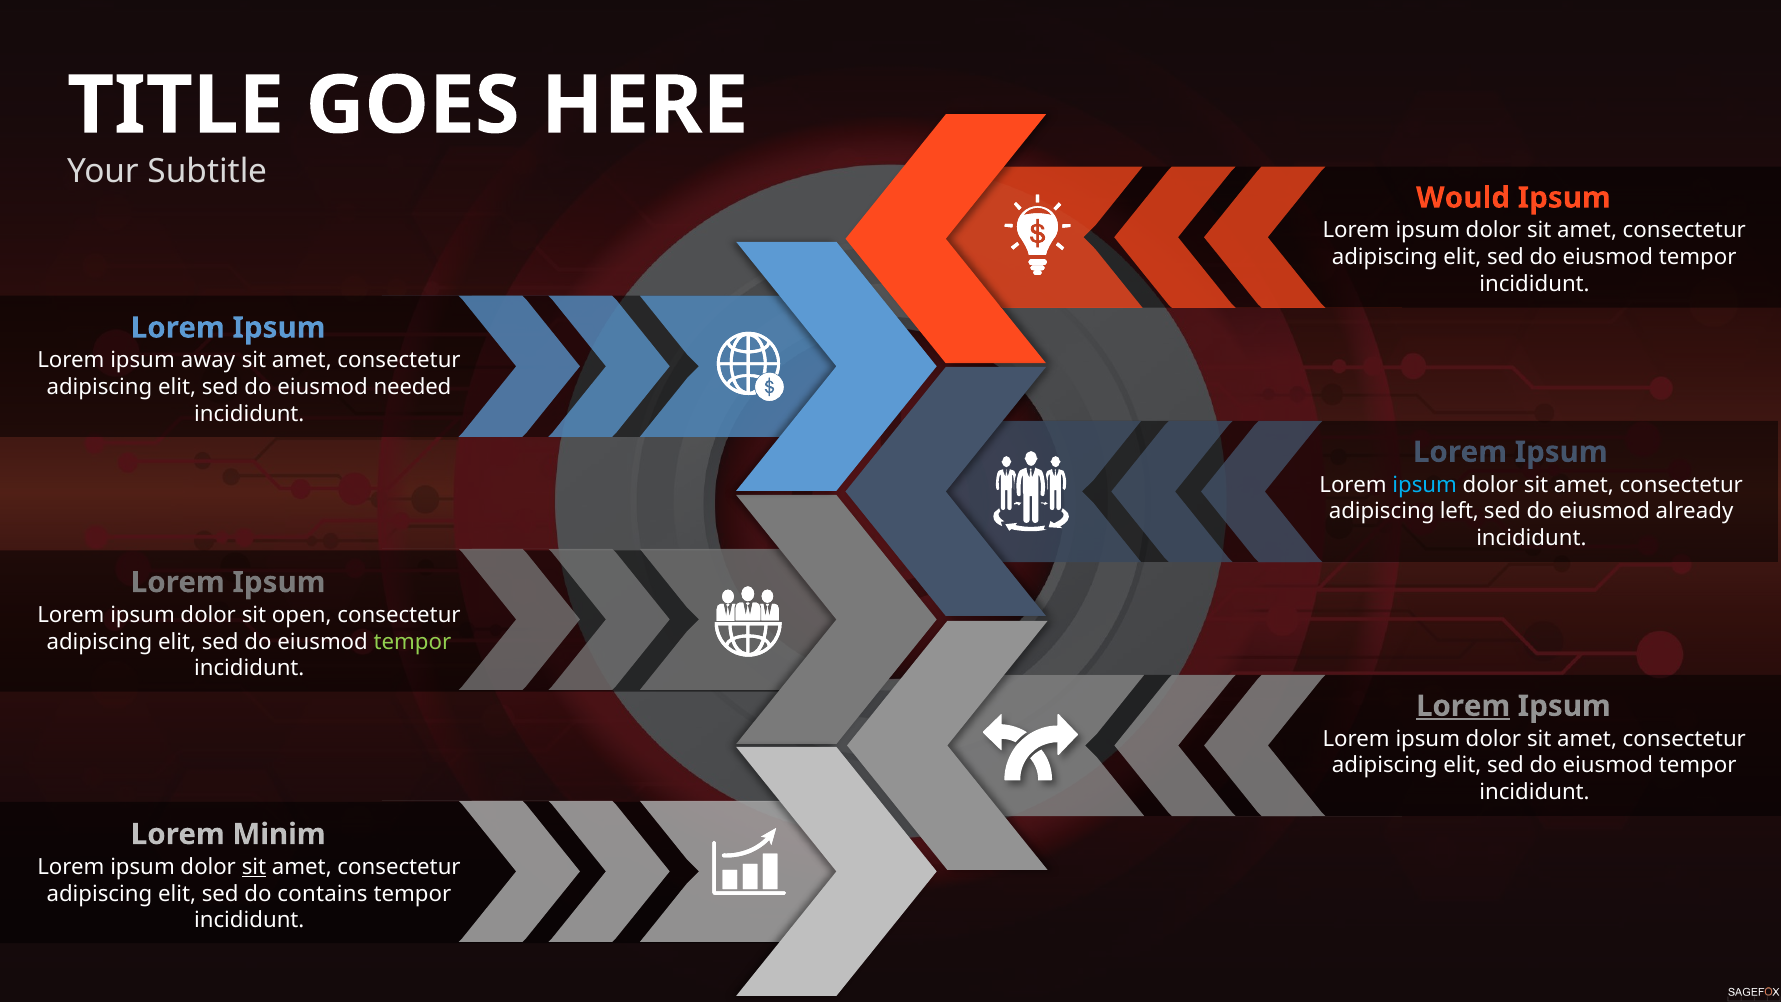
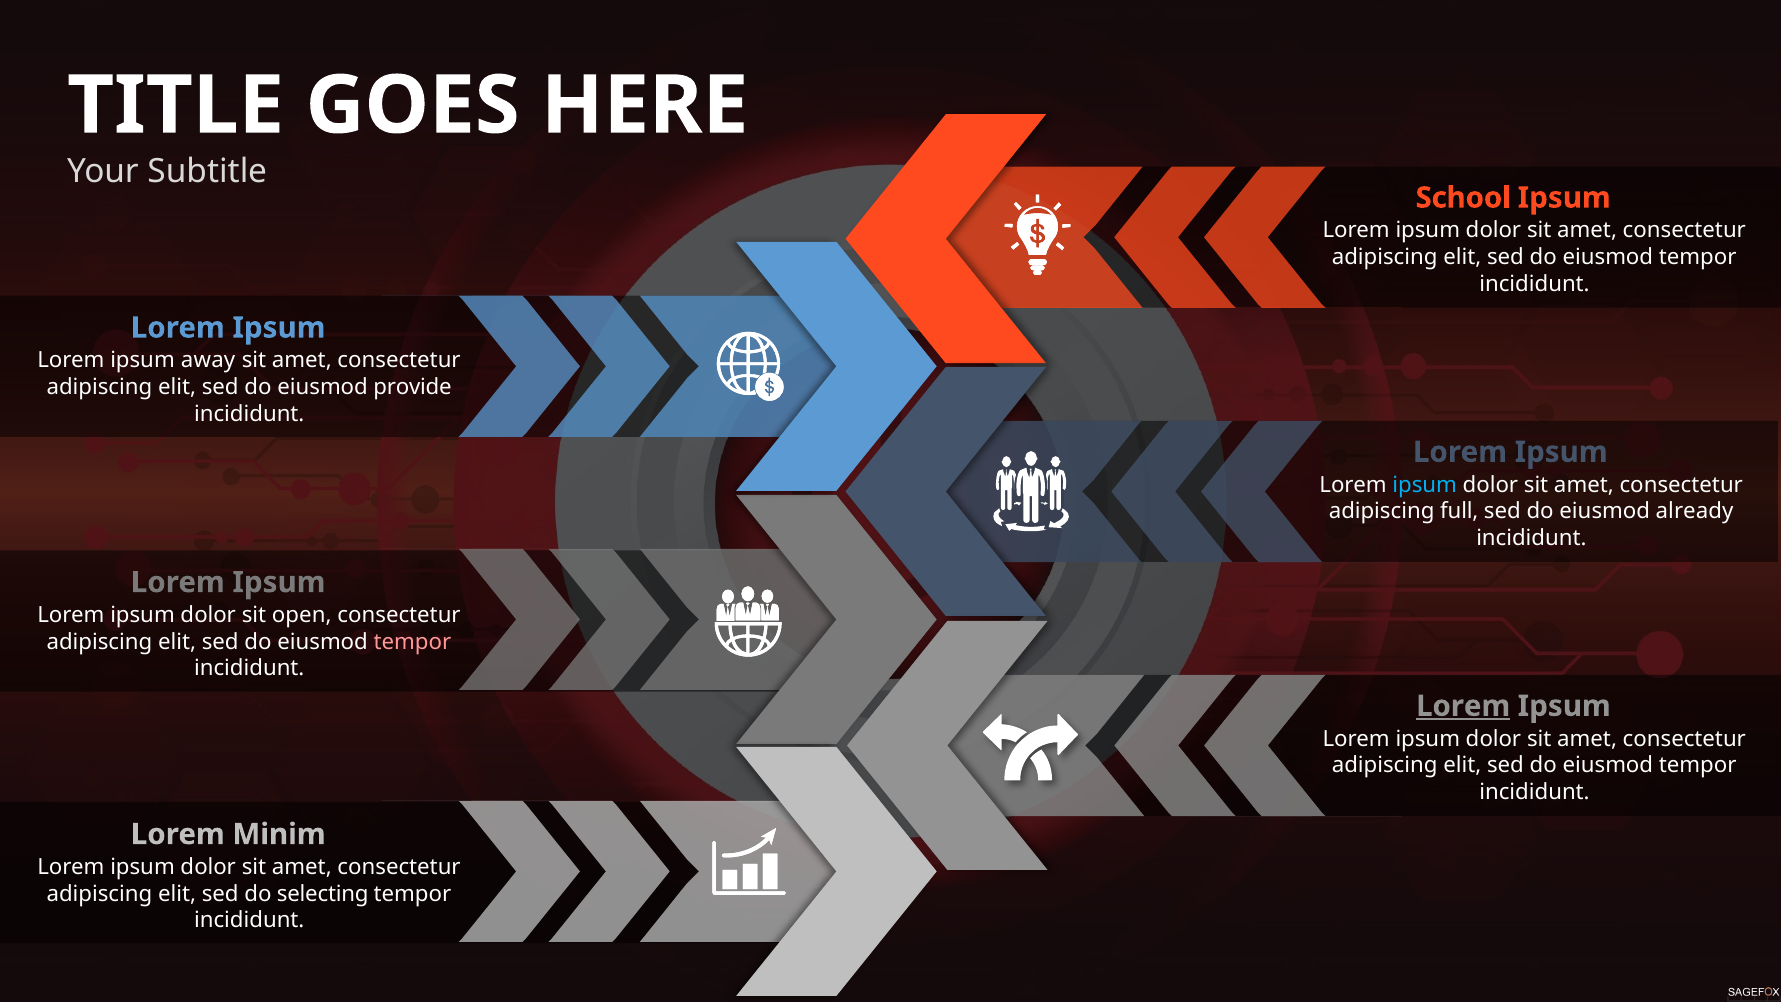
Would: Would -> School
needed: needed -> provide
left: left -> full
tempor at (412, 642) colour: light green -> pink
sit at (254, 867) underline: present -> none
contains: contains -> selecting
